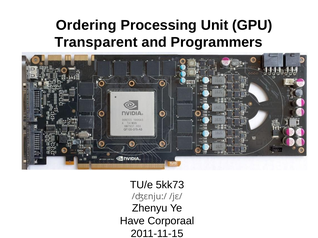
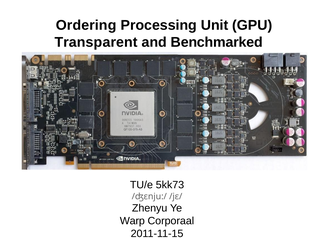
Programmers: Programmers -> Benchmarked
Have: Have -> Warp
